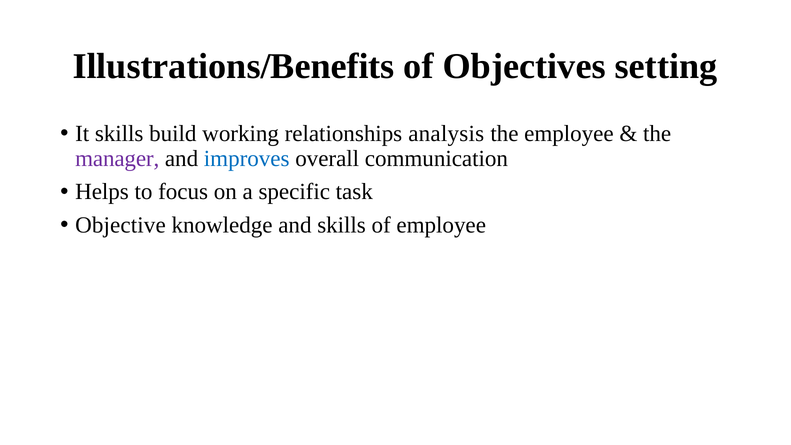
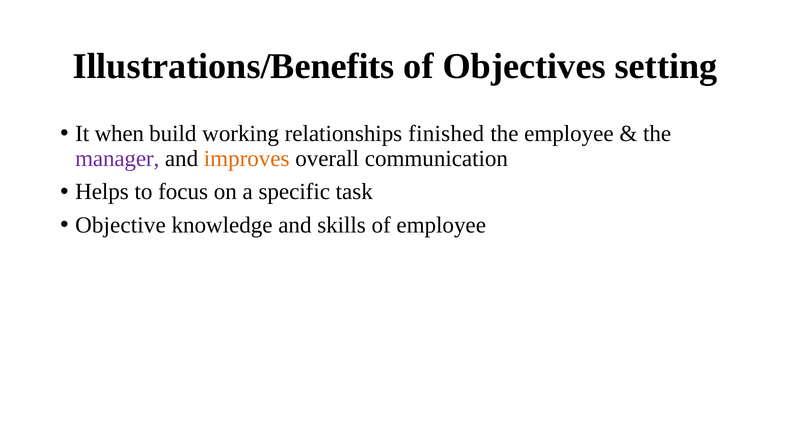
It skills: skills -> when
analysis: analysis -> finished
improves colour: blue -> orange
